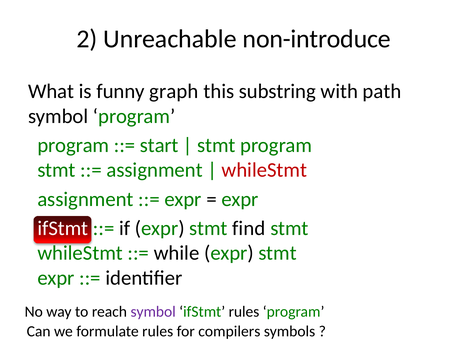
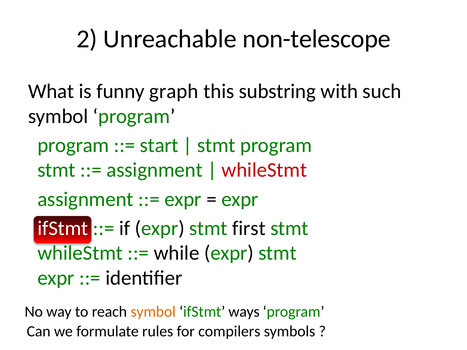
non-introduce: non-introduce -> non-telescope
path: path -> such
find: find -> first
symbol at (153, 312) colour: purple -> orange
ifStmt rules: rules -> ways
